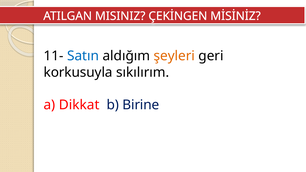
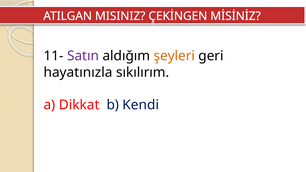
Satın colour: blue -> purple
korkusuyla: korkusuyla -> hayatınızla
Birine: Birine -> Kendi
